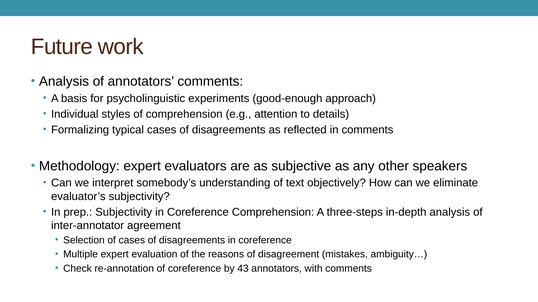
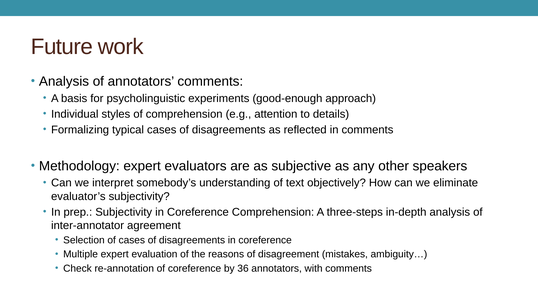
43: 43 -> 36
